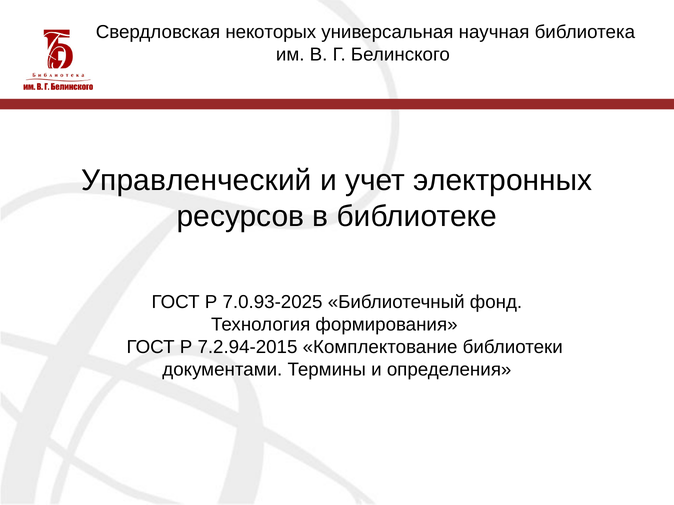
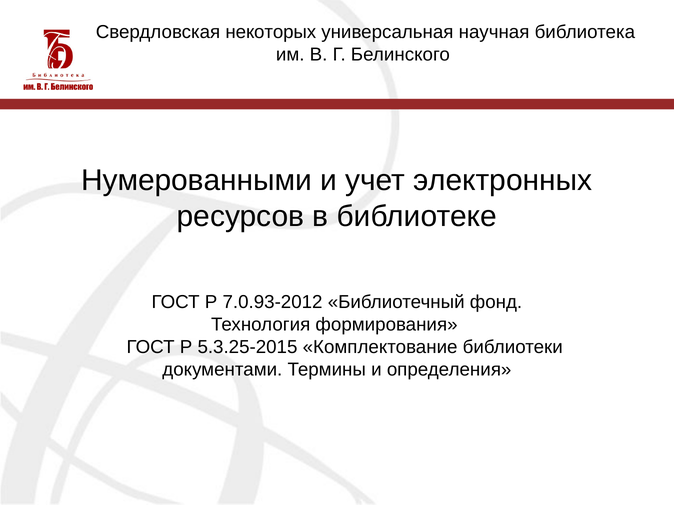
Управленческий: Управленческий -> Нумерованными
7.0.93-2025: 7.0.93-2025 -> 7.0.93-2012
7.2.94-2015: 7.2.94-2015 -> 5.3.25-2015
